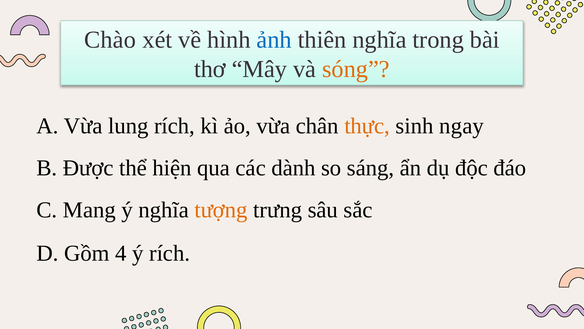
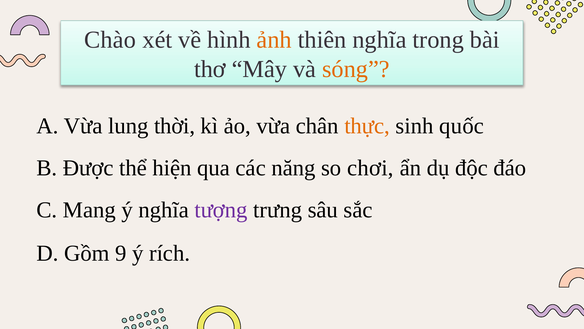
ảnh colour: blue -> orange
lung rích: rích -> thời
ngay: ngay -> quốc
dành: dành -> năng
sáng: sáng -> chơi
tượng colour: orange -> purple
4: 4 -> 9
